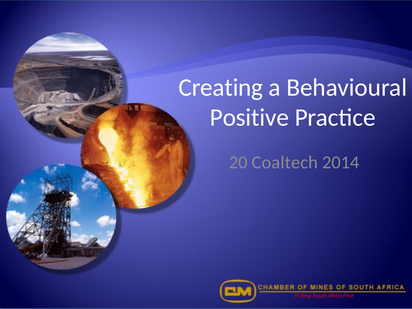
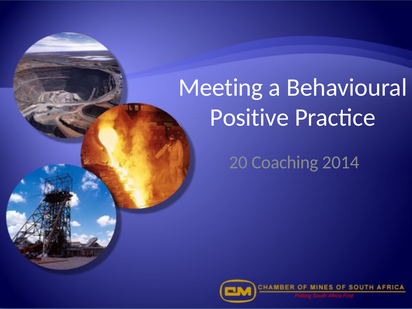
Creating: Creating -> Meeting
Coaltech: Coaltech -> Coaching
